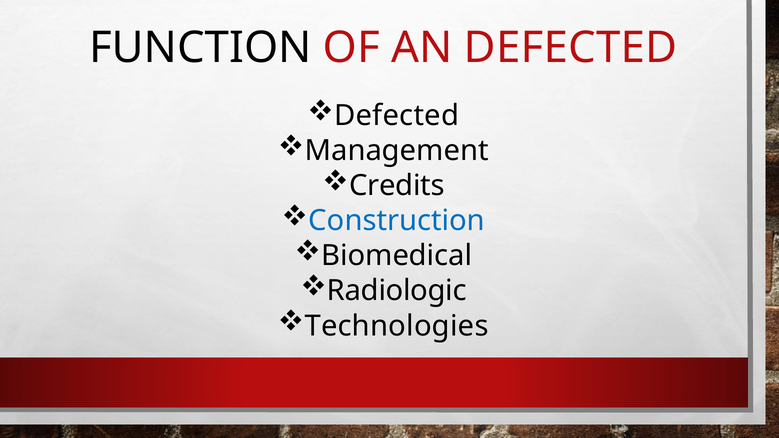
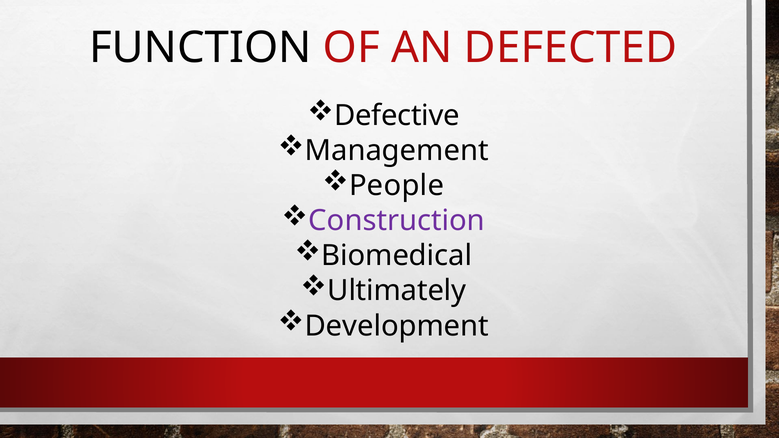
Defected at (397, 116): Defected -> Defective
Credits: Credits -> People
Construction colour: blue -> purple
Radiologic: Radiologic -> Ultimately
Technologies: Technologies -> Development
